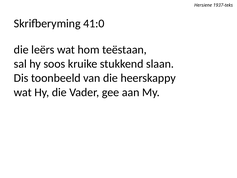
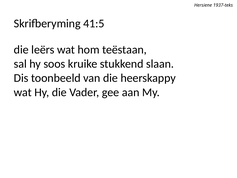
41:0: 41:0 -> 41:5
